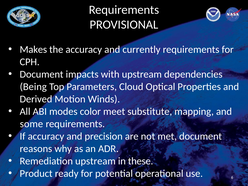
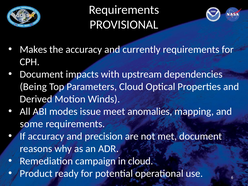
color: color -> issue
substitute: substitute -> anomalies
Remediation upstream: upstream -> campaign
in these: these -> cloud
